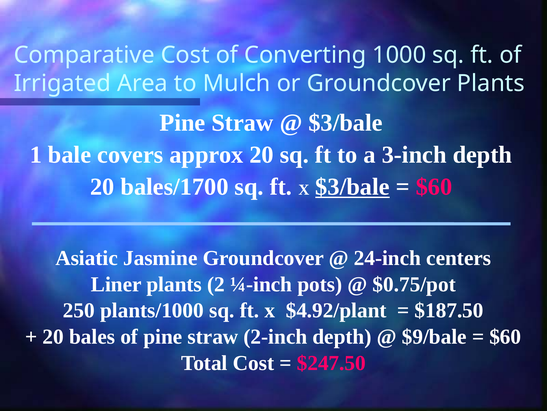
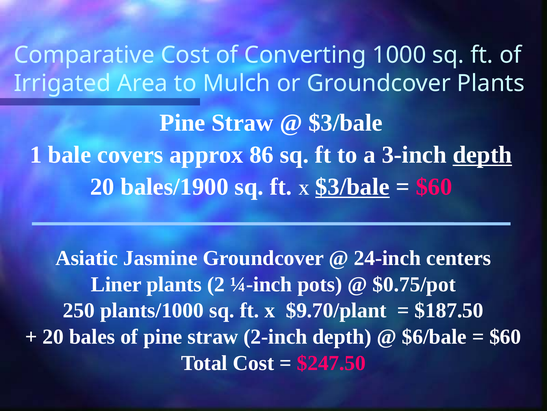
approx 20: 20 -> 86
depth at (482, 155) underline: none -> present
bales/1700: bales/1700 -> bales/1900
$4.92/plant: $4.92/plant -> $9.70/plant
$9/bale: $9/bale -> $6/bale
